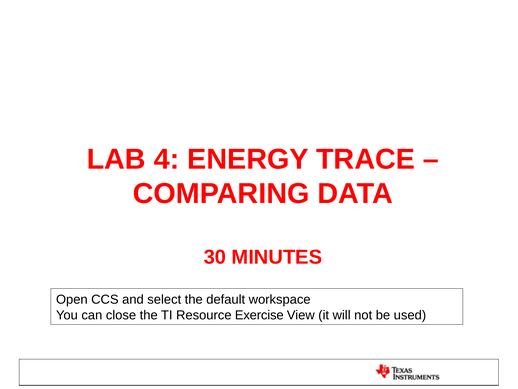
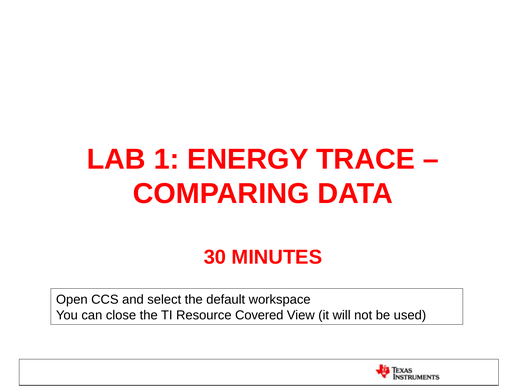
4: 4 -> 1
Exercise: Exercise -> Covered
